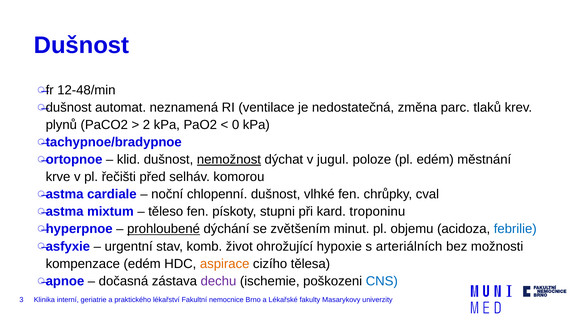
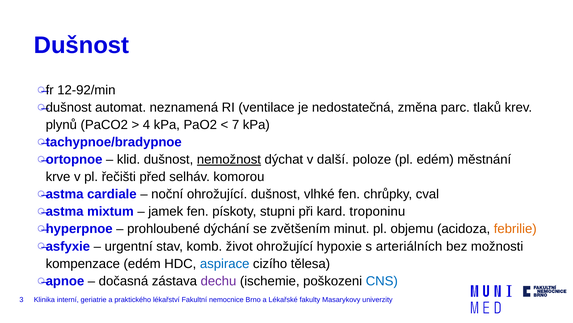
12-48/min: 12-48/min -> 12-92/min
2: 2 -> 4
0: 0 -> 7
jugul: jugul -> další
noční chlopenní: chlopenní -> ohrožující
těleso: těleso -> jamek
prohloubené underline: present -> none
febrilie colour: blue -> orange
aspirace colour: orange -> blue
